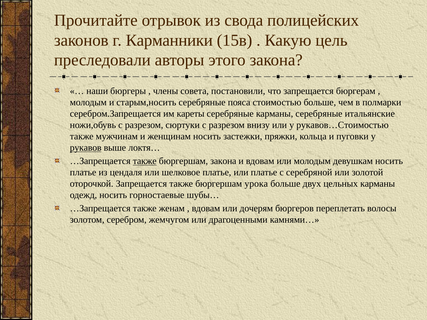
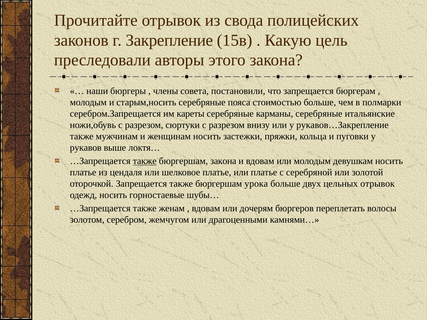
Карманники: Карманники -> Закрепление
рукавов…Стоимостью: рукавов…Стоимостью -> рукавов…Закрепление
рукавов underline: present -> none
цельных карманы: карманы -> отрывок
